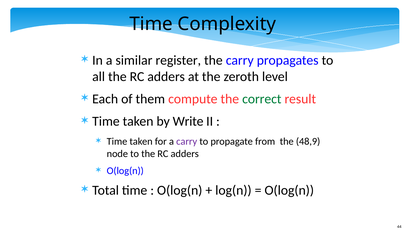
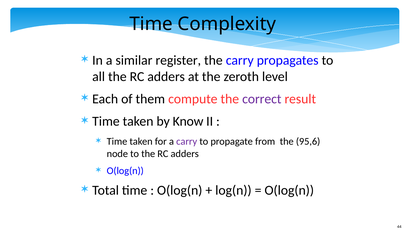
correct colour: green -> purple
Write: Write -> Know
48,9: 48,9 -> 95,6
